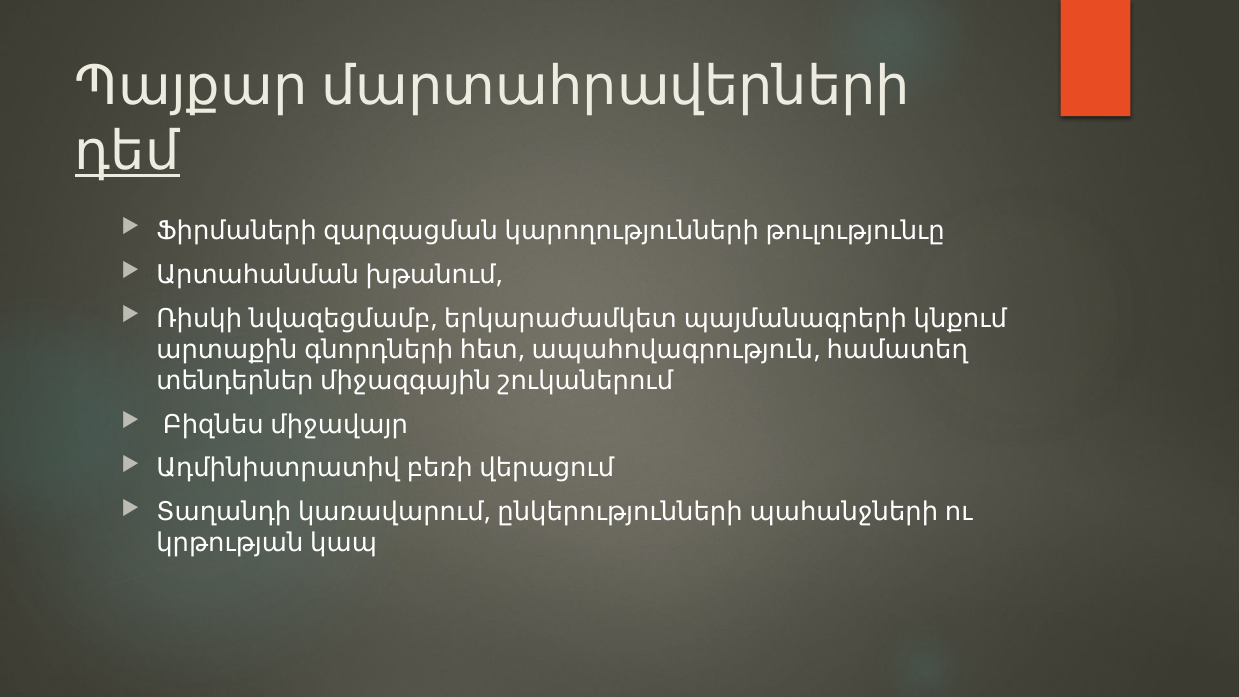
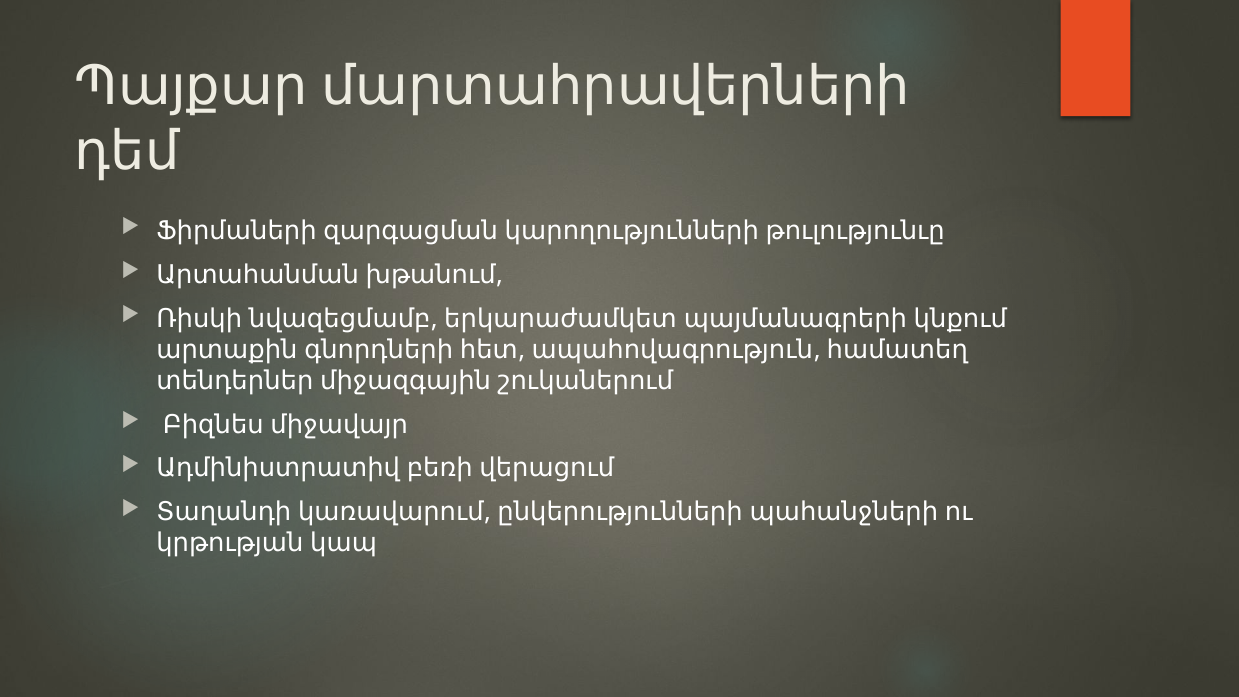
դեմ underline: present -> none
